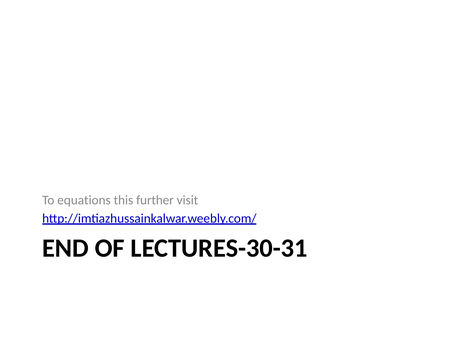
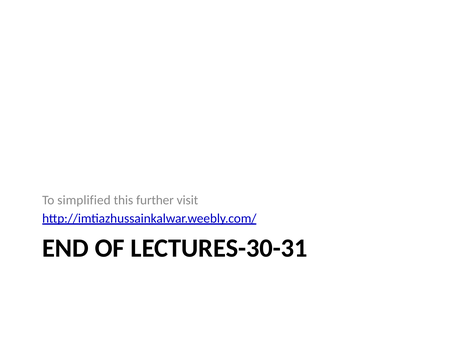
equations: equations -> simplified
